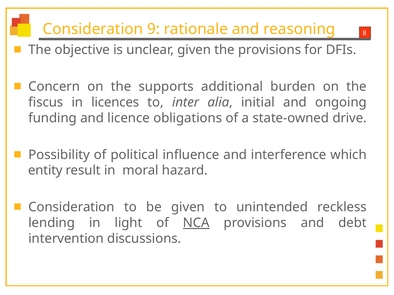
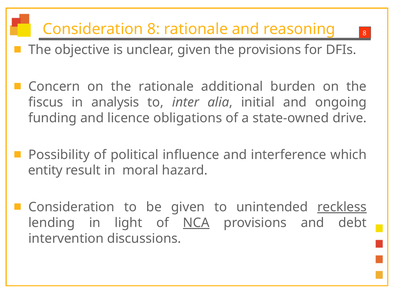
Consideration 9: 9 -> 8
the supports: supports -> rationale
licences: licences -> analysis
reckless underline: none -> present
